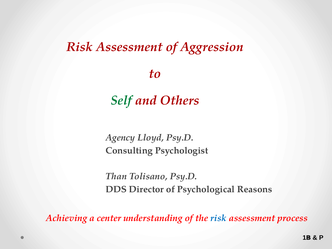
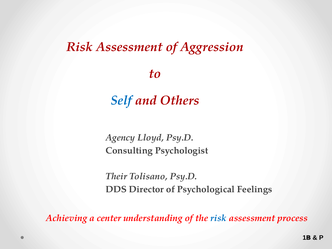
Self colour: green -> blue
Than: Than -> Their
Reasons: Reasons -> Feelings
